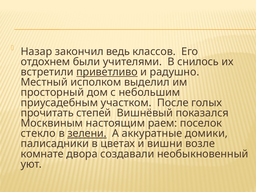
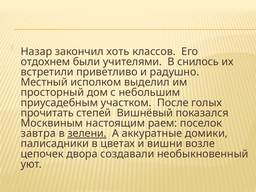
ведь: ведь -> хоть
приветливо underline: present -> none
стекло: стекло -> завтра
комнате: комнате -> цепочек
